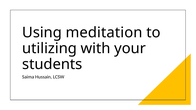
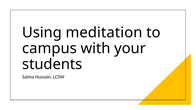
utilizing: utilizing -> campus
